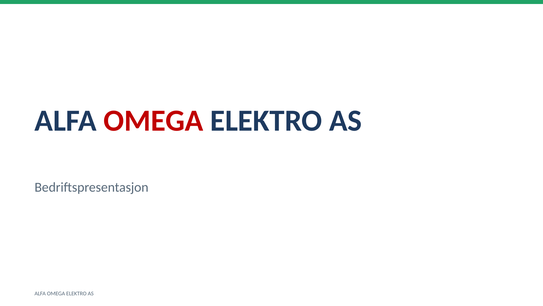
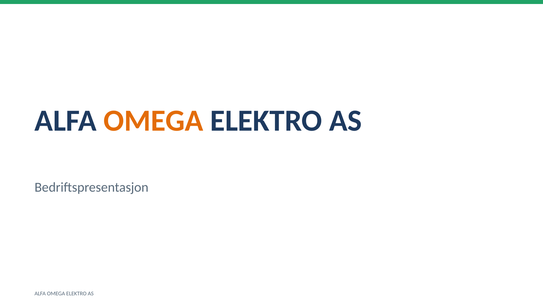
OMEGA at (153, 120) colour: red -> orange
